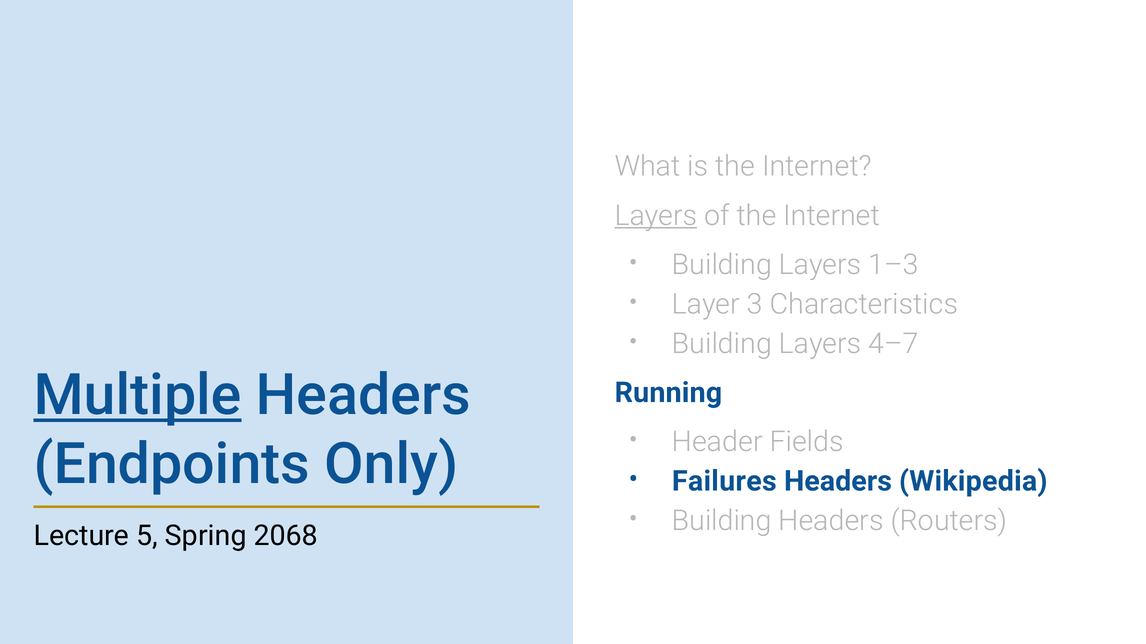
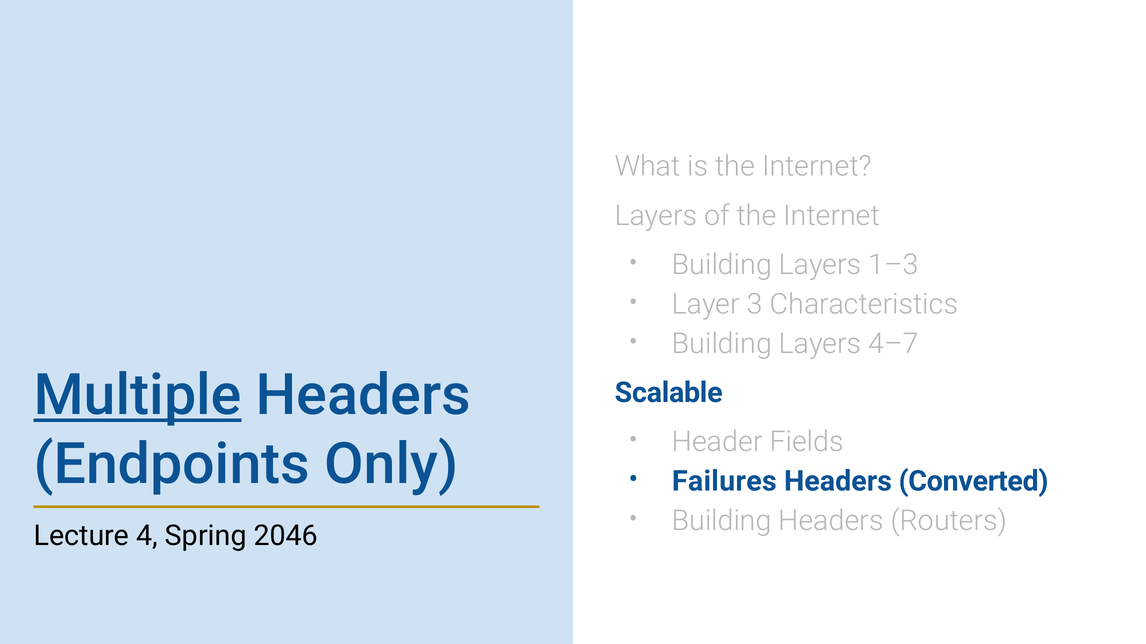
Layers at (656, 216) underline: present -> none
Running: Running -> Scalable
Wikipedia: Wikipedia -> Converted
5: 5 -> 4
2068: 2068 -> 2046
